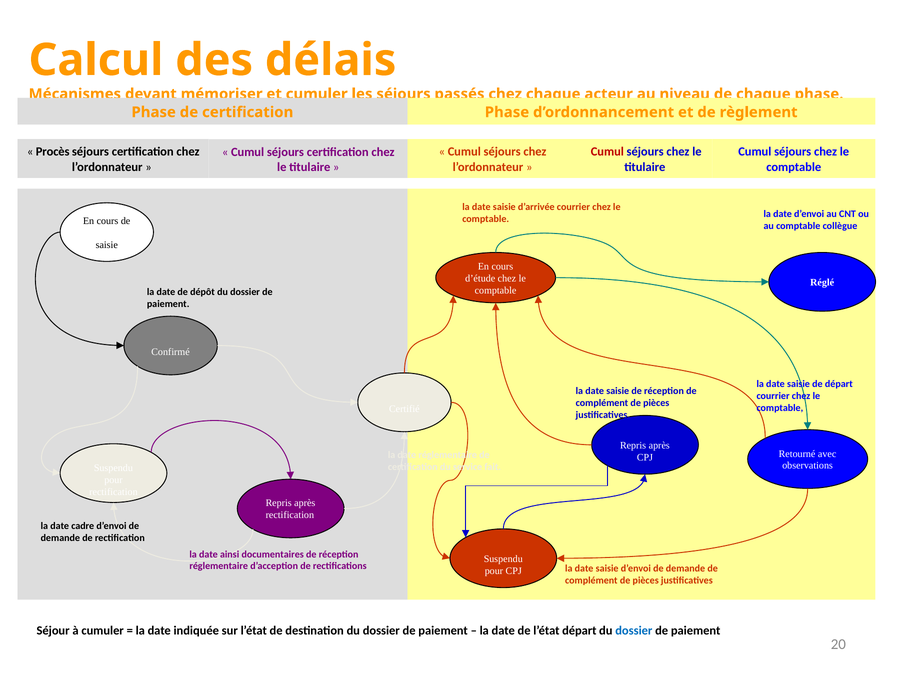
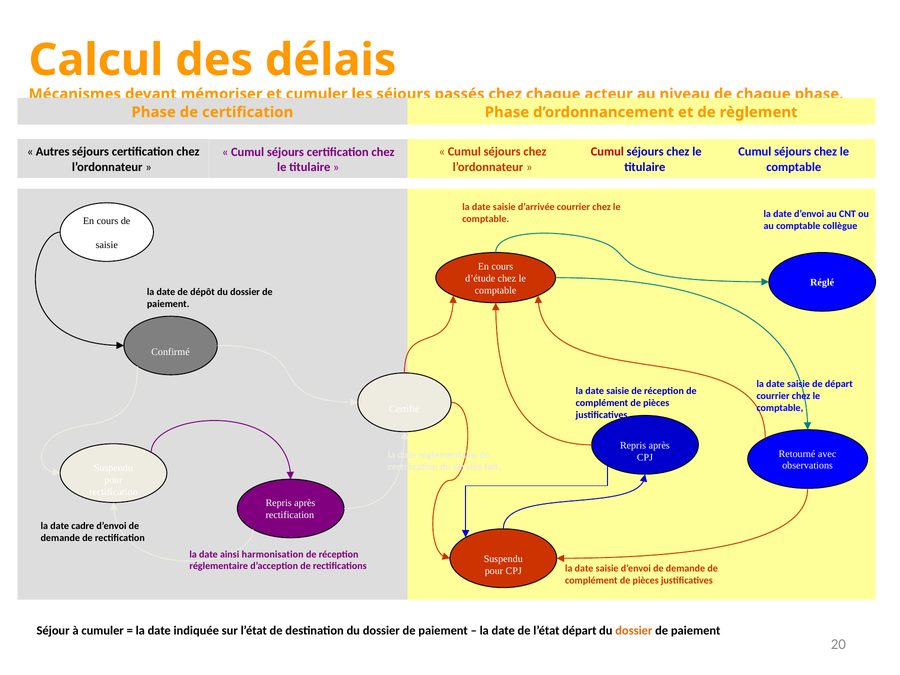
Procès: Procès -> Autres
documentaires: documentaires -> harmonisation
dossier at (634, 631) colour: blue -> orange
